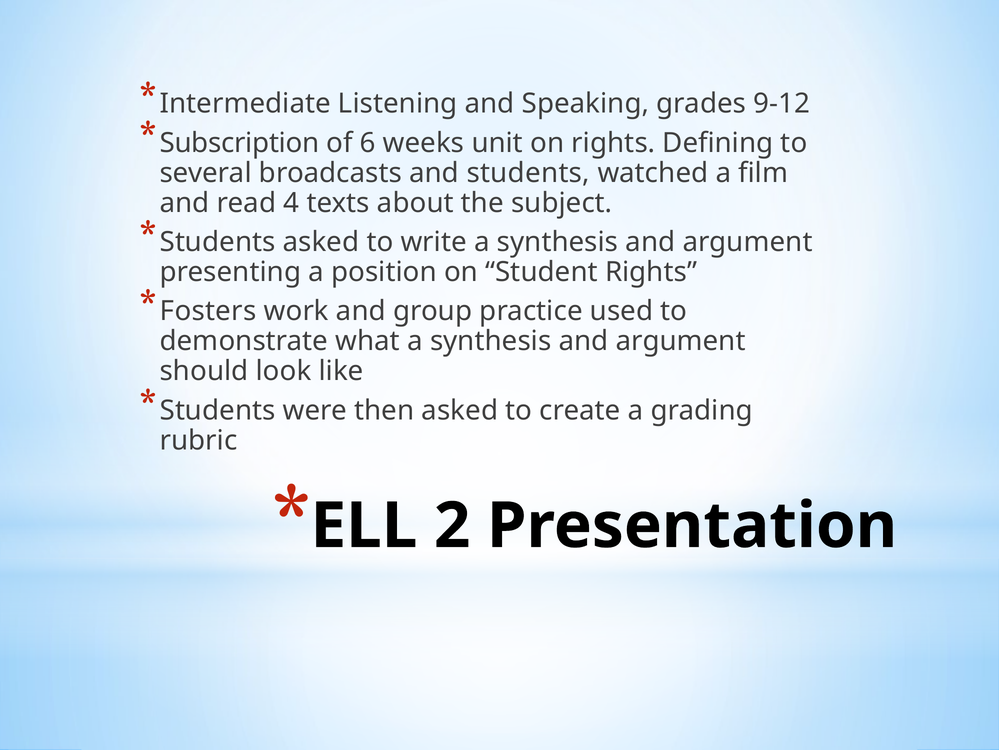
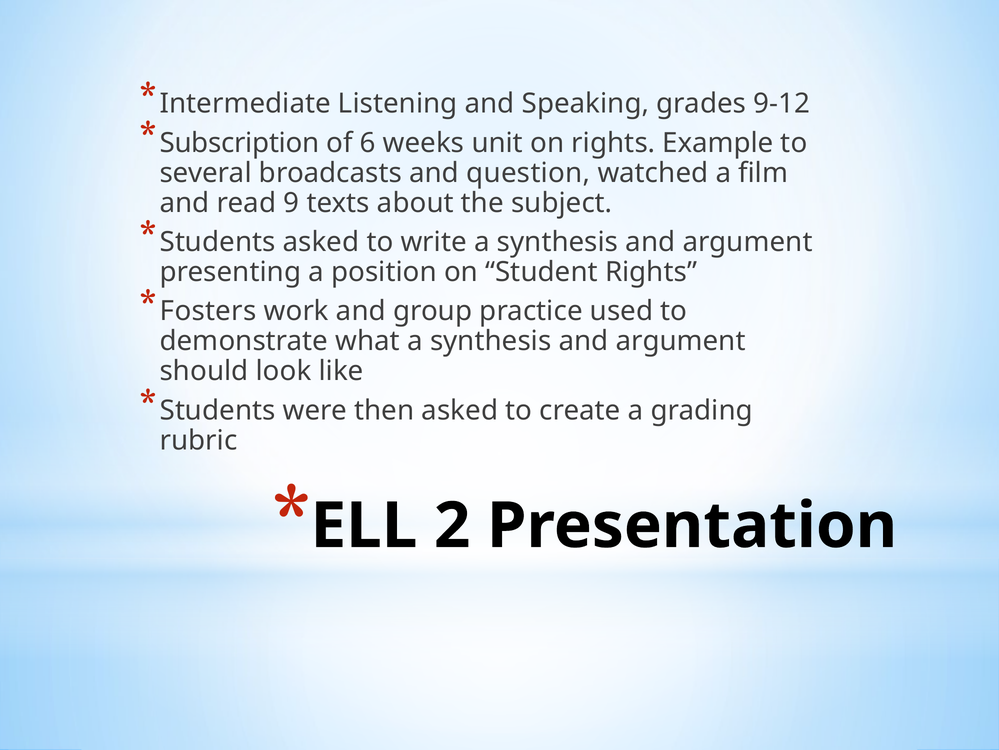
Defining: Defining -> Example
and students: students -> question
4: 4 -> 9
